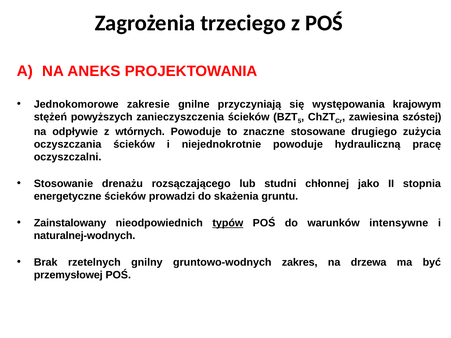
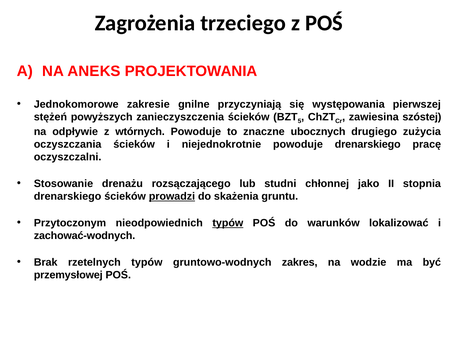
krajowym: krajowym -> pierwszej
stosowane: stosowane -> ubocznych
powoduje hydrauliczną: hydrauliczną -> drenarskiego
energetyczne at (68, 197): energetyczne -> drenarskiego
prowadzi underline: none -> present
Zainstalowany: Zainstalowany -> Przytoczonym
intensywne: intensywne -> lokalizować
naturalnej-wodnych: naturalnej-wodnych -> zachować-wodnych
rzetelnych gnilny: gnilny -> typów
drzewa: drzewa -> wodzie
